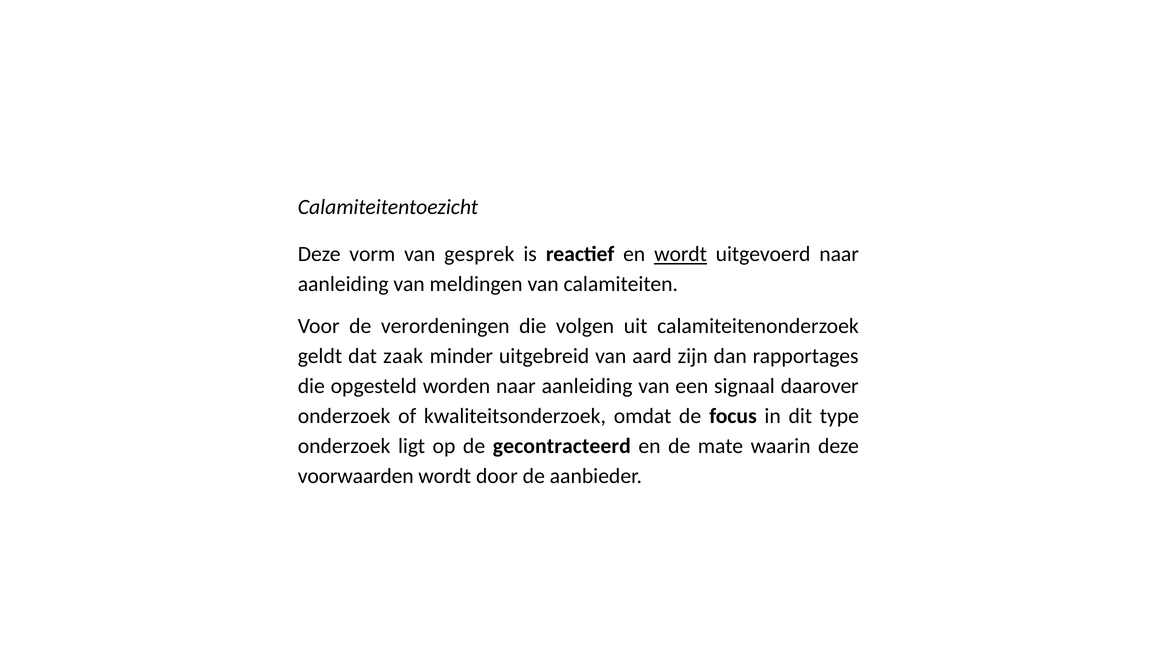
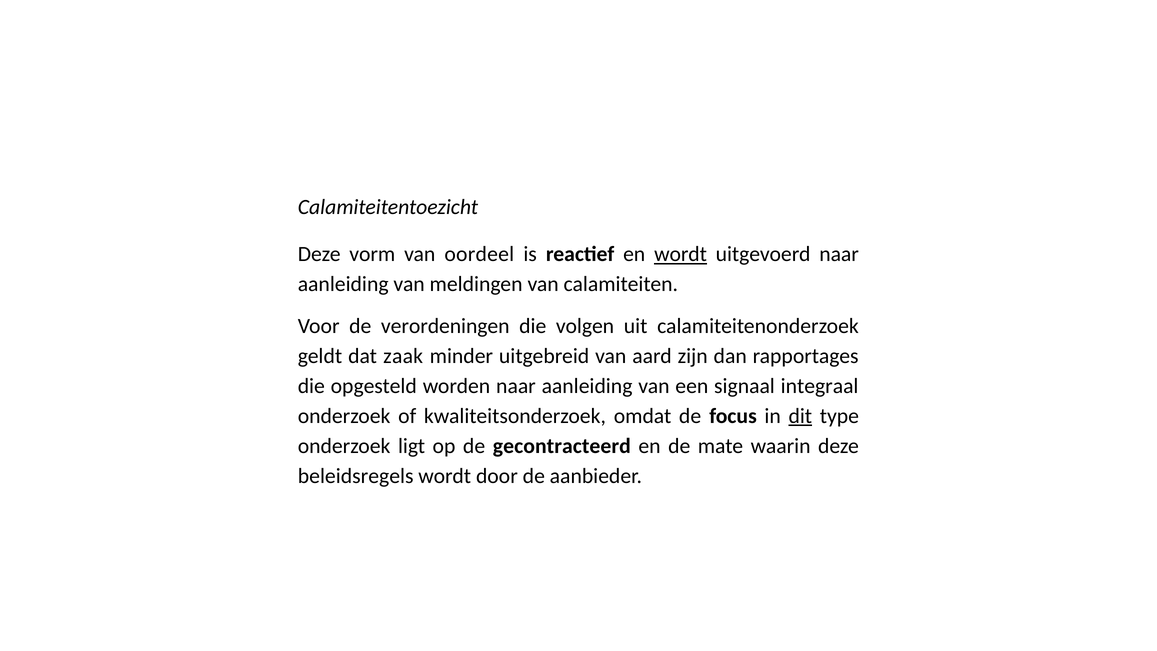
gesprek: gesprek -> oordeel
daarover: daarover -> integraal
dit underline: none -> present
voorwaarden: voorwaarden -> beleidsregels
